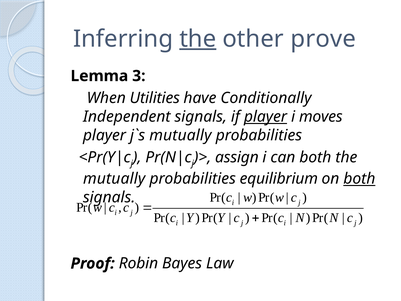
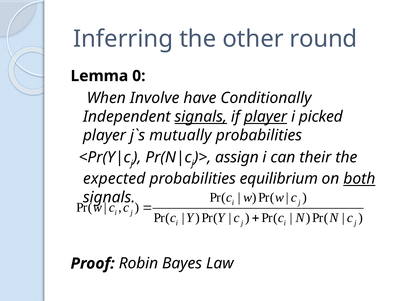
the at (198, 39) underline: present -> none
prove: prove -> round
3: 3 -> 0
Utilities: Utilities -> Involve
signals at (201, 117) underline: none -> present
moves: moves -> picked
can both: both -> their
mutually at (114, 179): mutually -> expected
